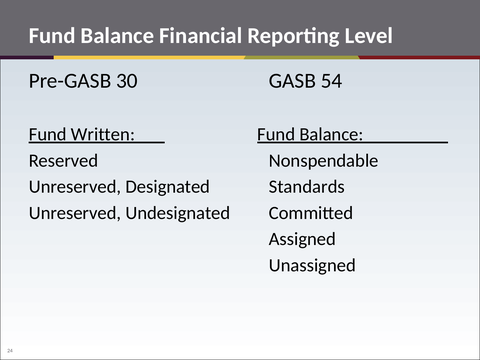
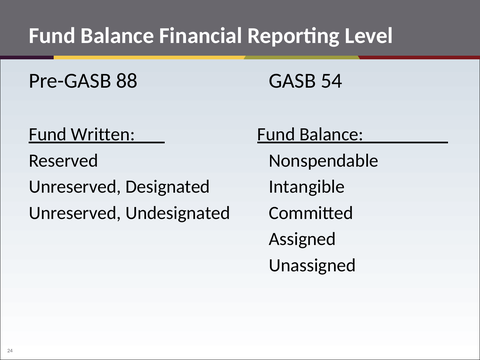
30: 30 -> 88
Standards: Standards -> Intangible
